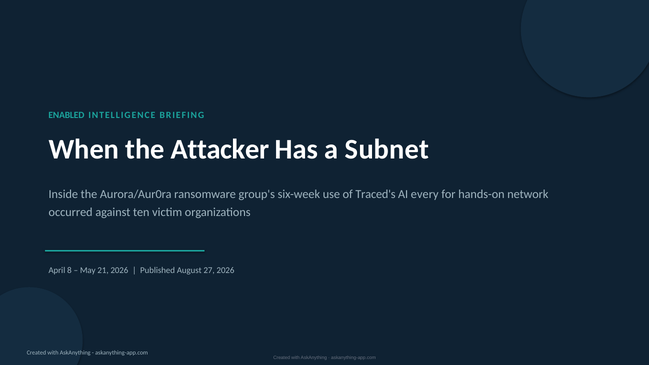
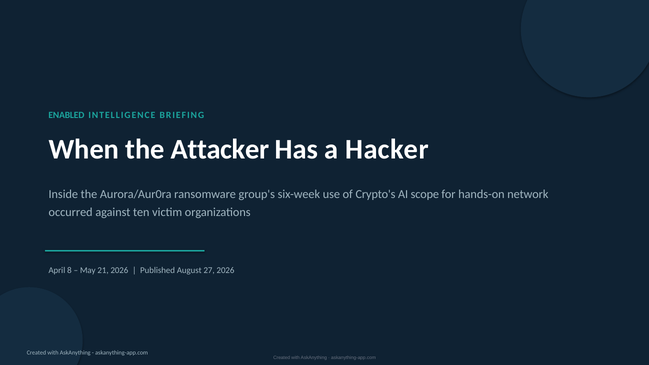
Subnet: Subnet -> Hacker
Traced's: Traced's -> Crypto's
every: every -> scope
